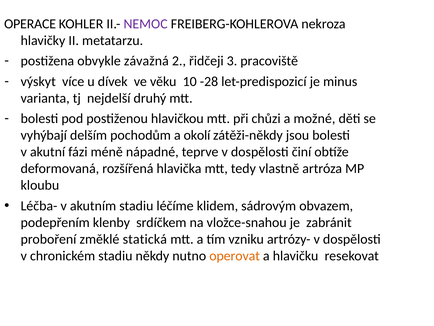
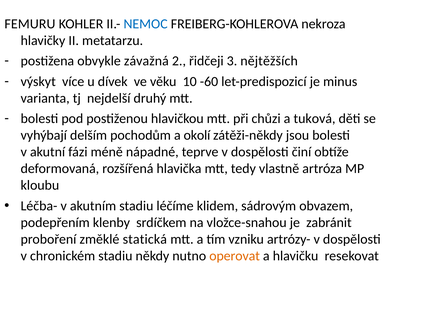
OPERACE: OPERACE -> FEMURU
NEMOC colour: purple -> blue
pracoviště: pracoviště -> nějtěžších
-28: -28 -> -60
možné: možné -> tuková
